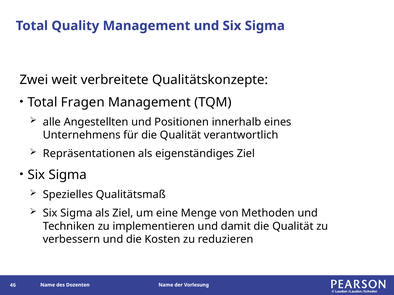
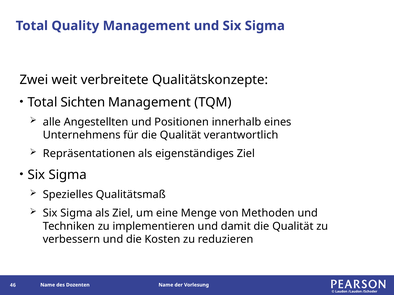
Fragen: Fragen -> Sichten
